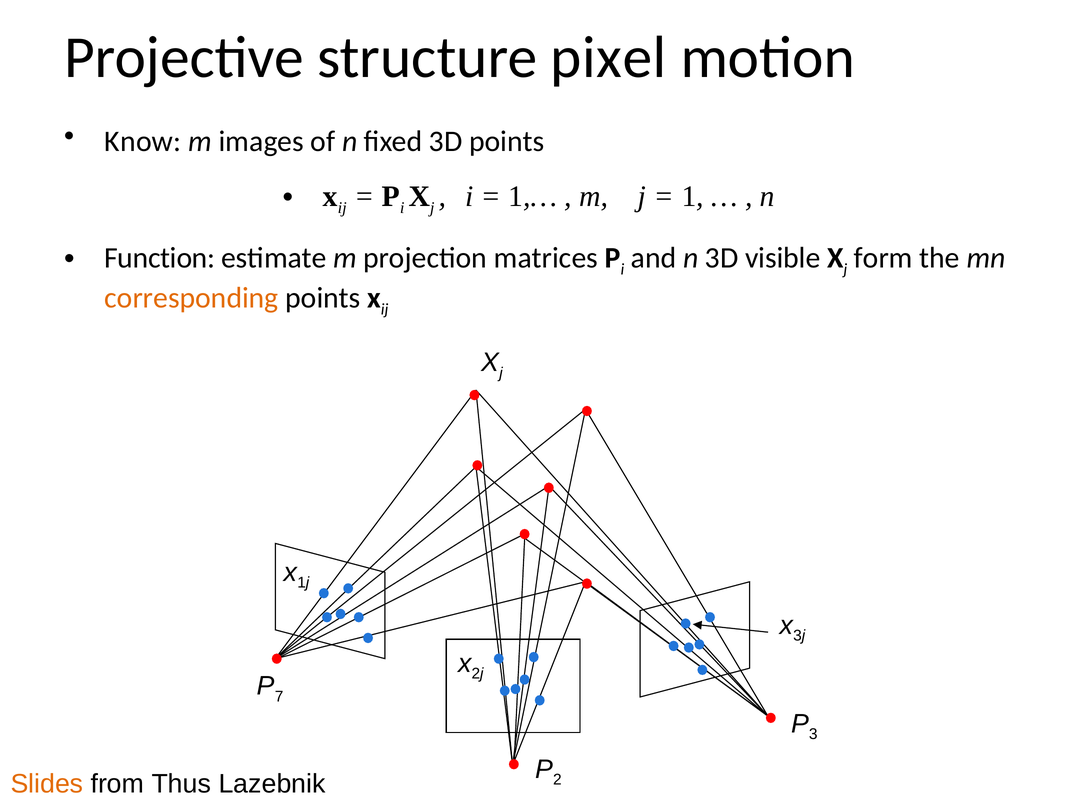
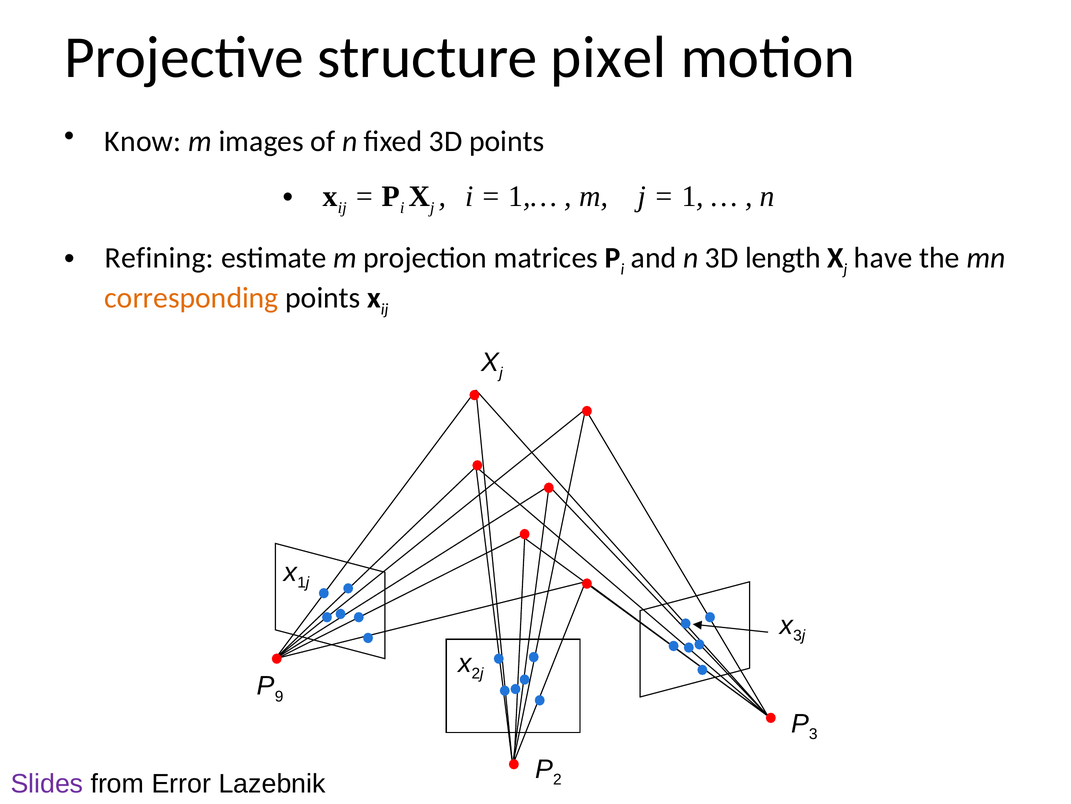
Function: Function -> Refining
visible: visible -> length
form: form -> have
7: 7 -> 9
Slides colour: orange -> purple
Thus: Thus -> Error
